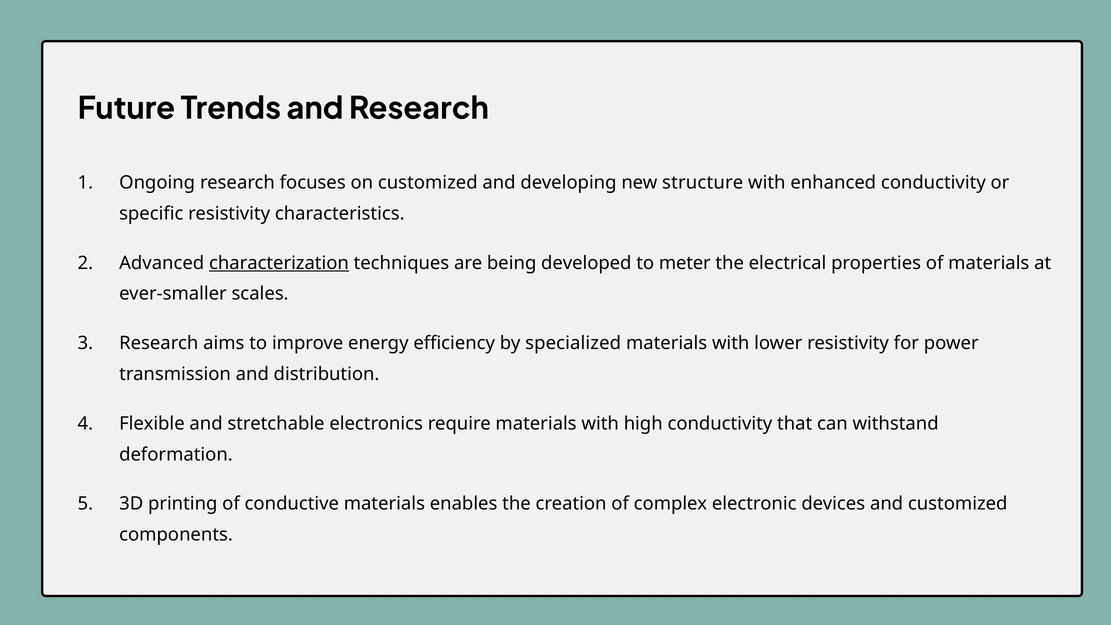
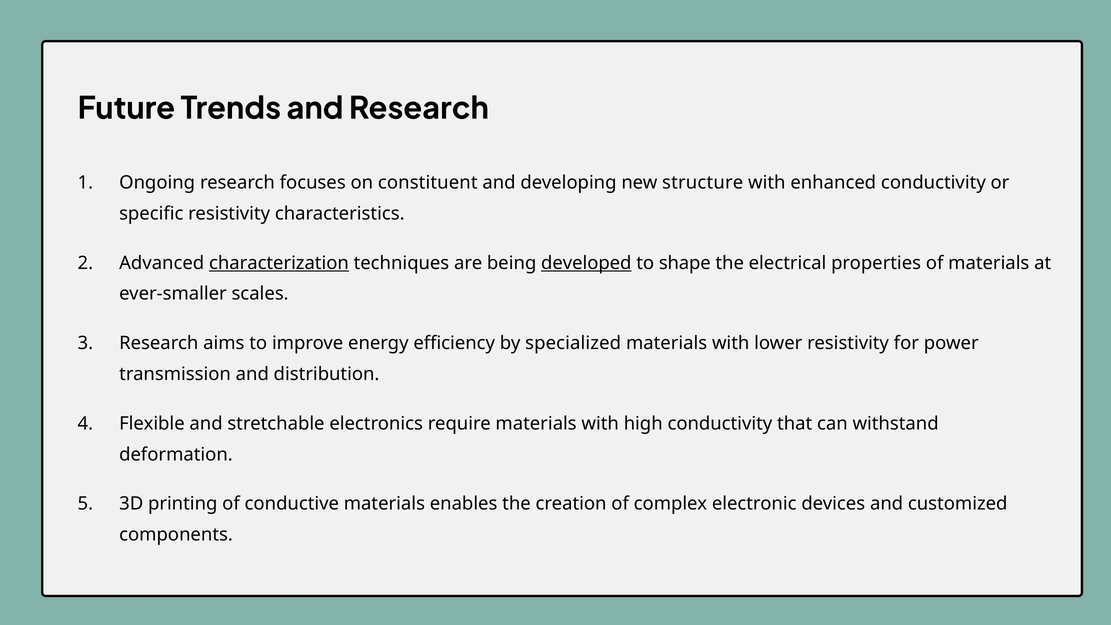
on customized: customized -> constituent
developed underline: none -> present
meter: meter -> shape
